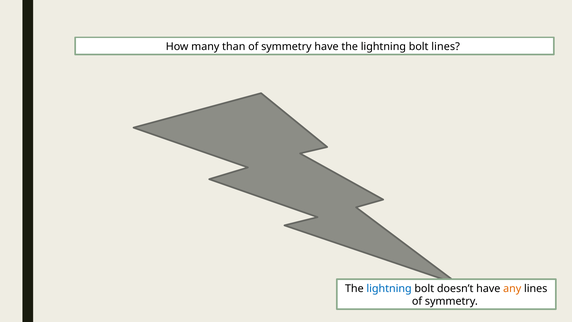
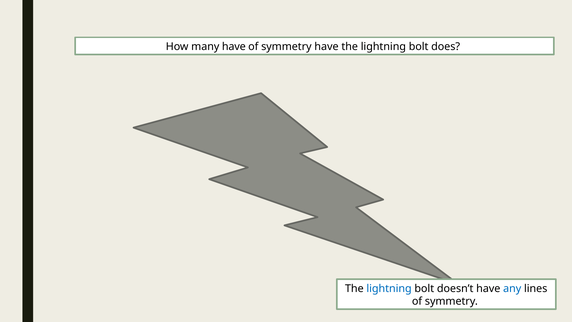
many than: than -> have
bolt lines: lines -> does
any colour: orange -> blue
